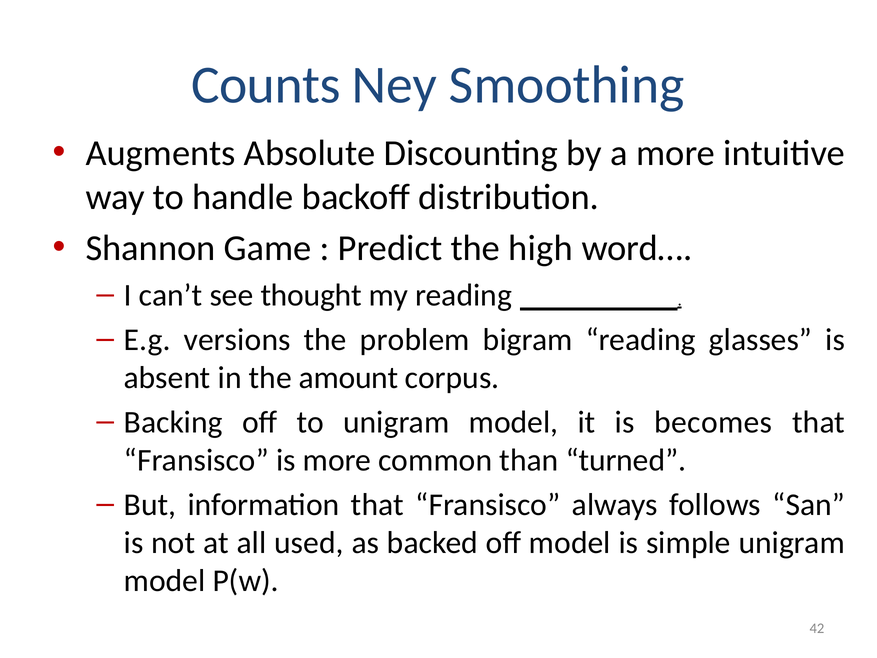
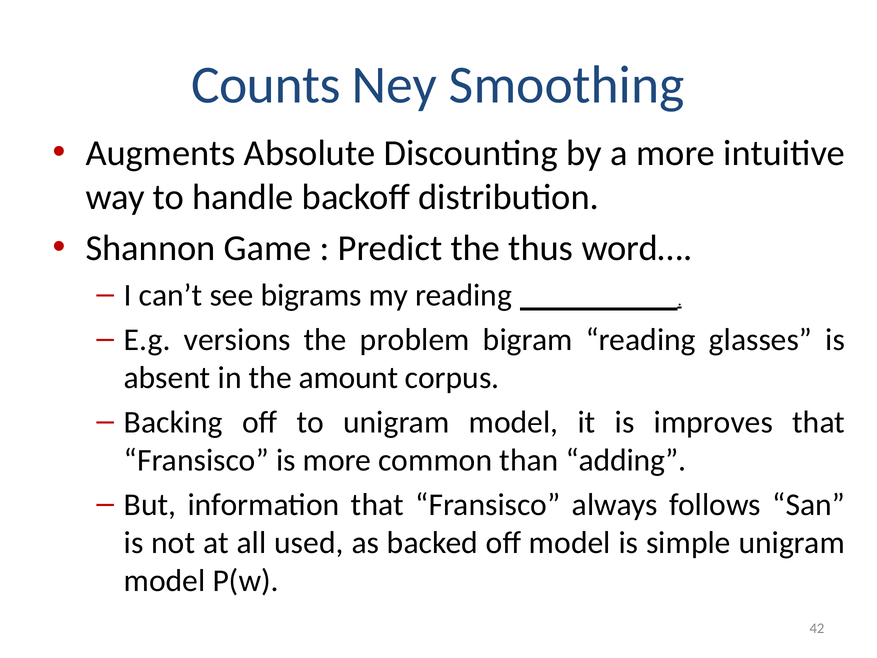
high: high -> thus
thought: thought -> bigrams
becomes: becomes -> improves
turned: turned -> adding
